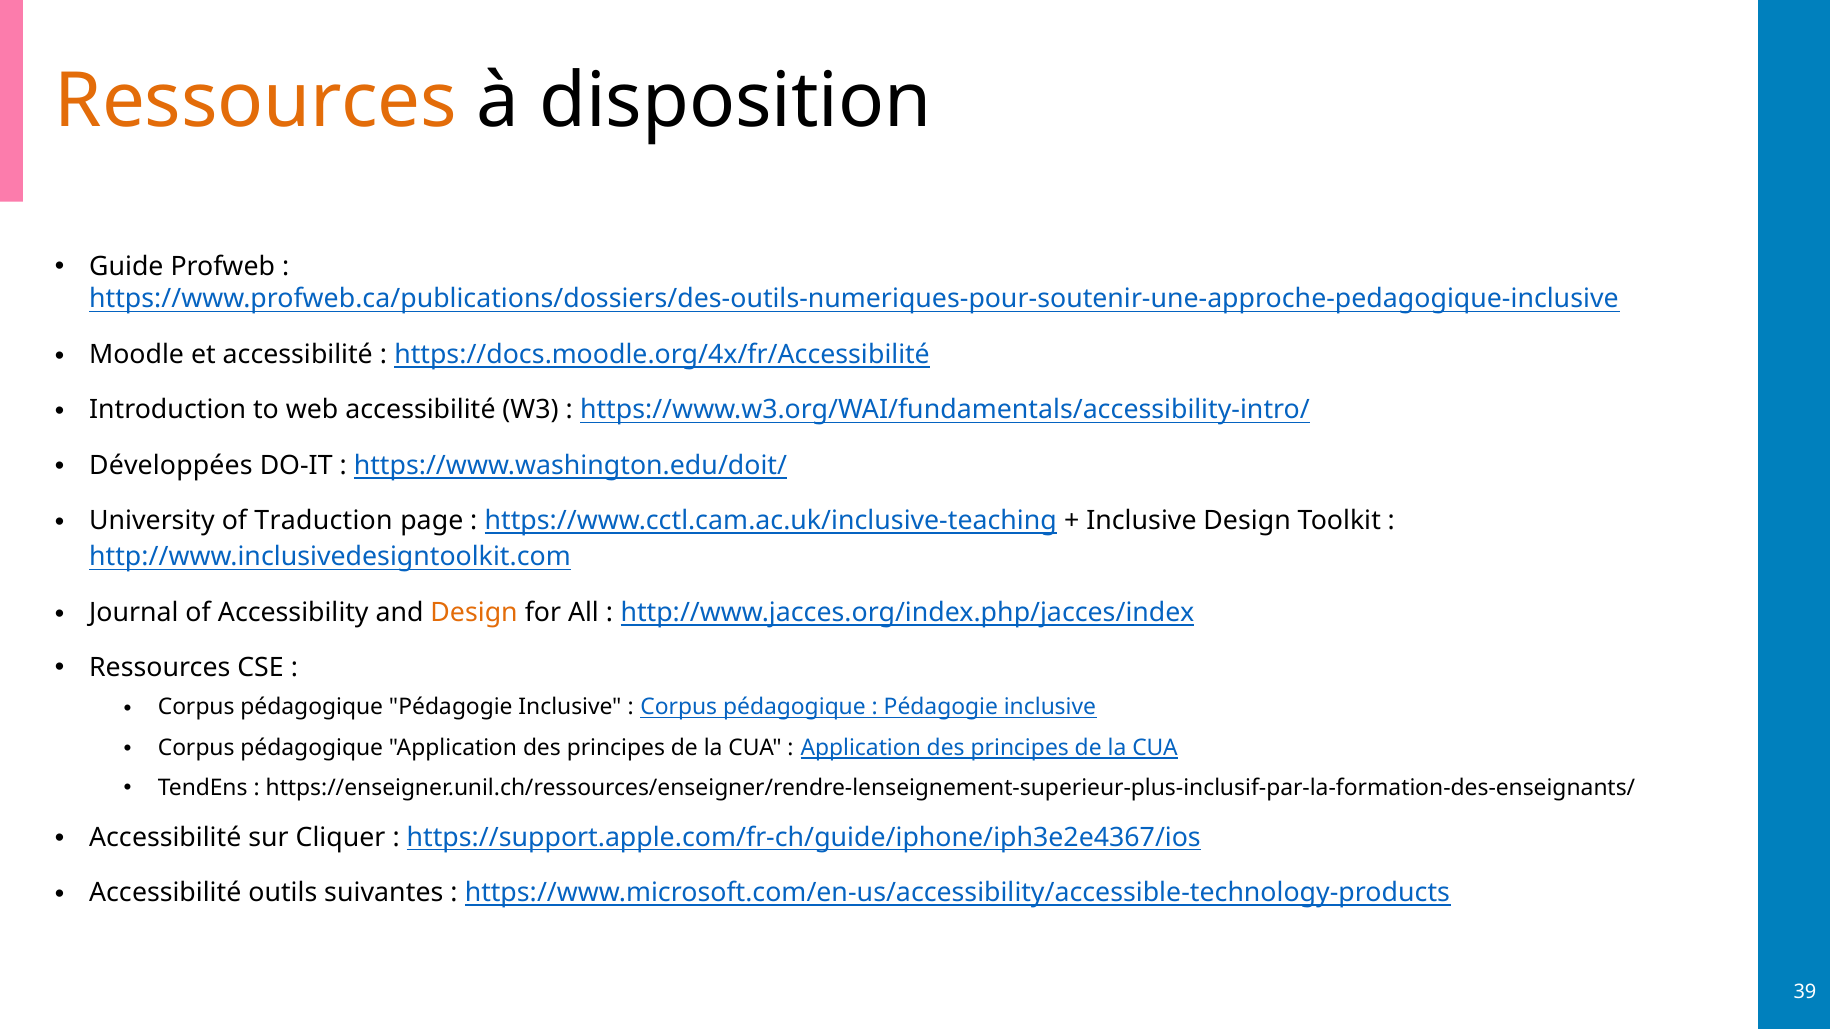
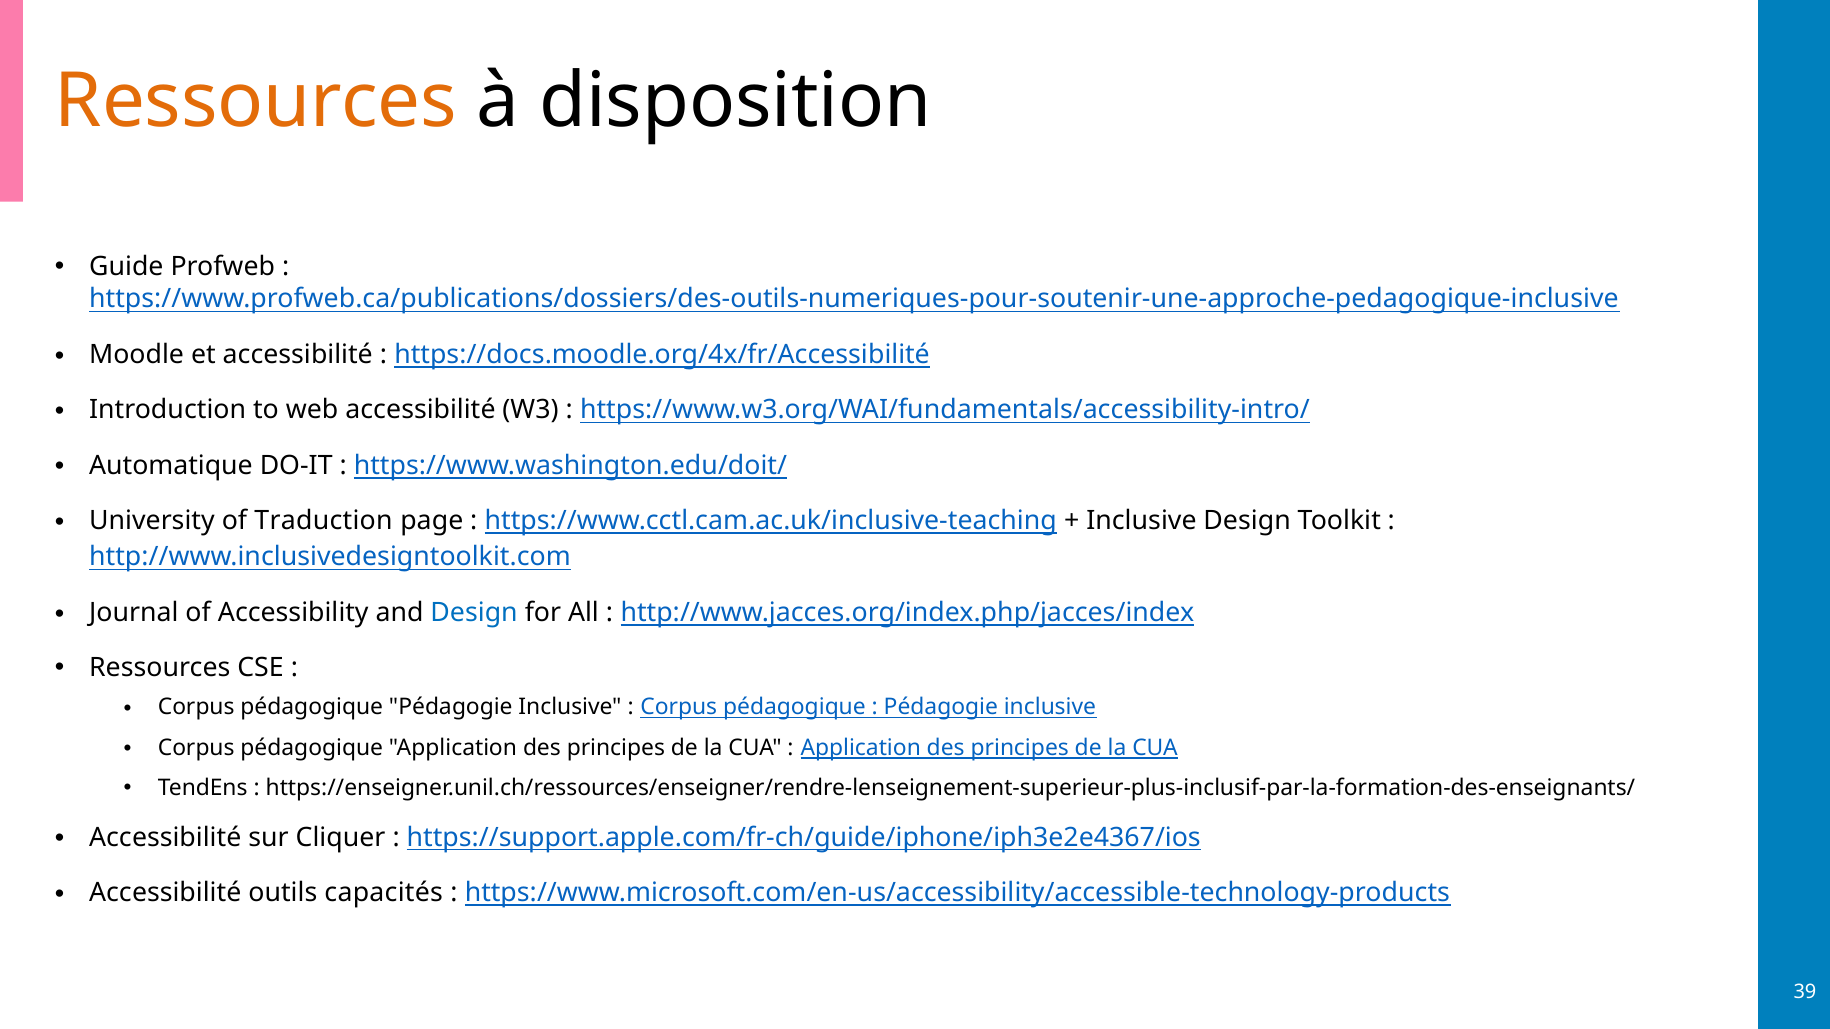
Développées: Développées -> Automatique
Design at (474, 613) colour: orange -> blue
suivantes: suivantes -> capacités
